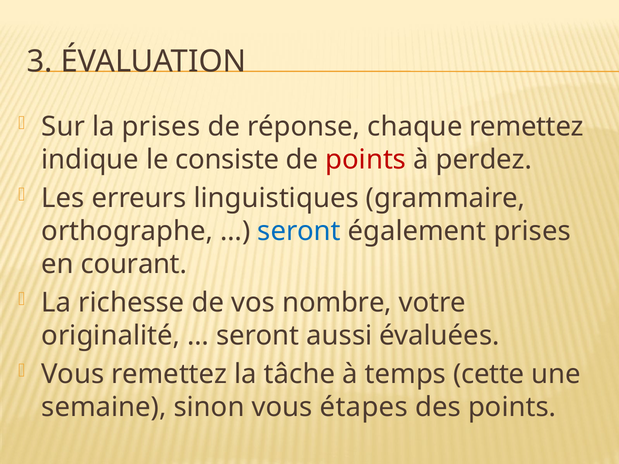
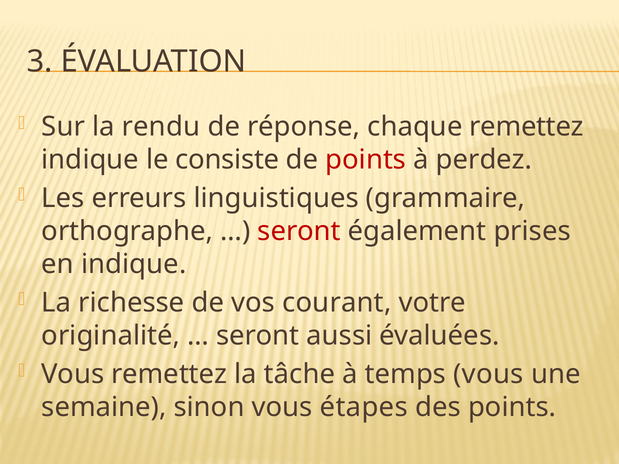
la prises: prises -> rendu
seront at (299, 231) colour: blue -> red
en courant: courant -> indique
nombre: nombre -> courant
temps cette: cette -> vous
